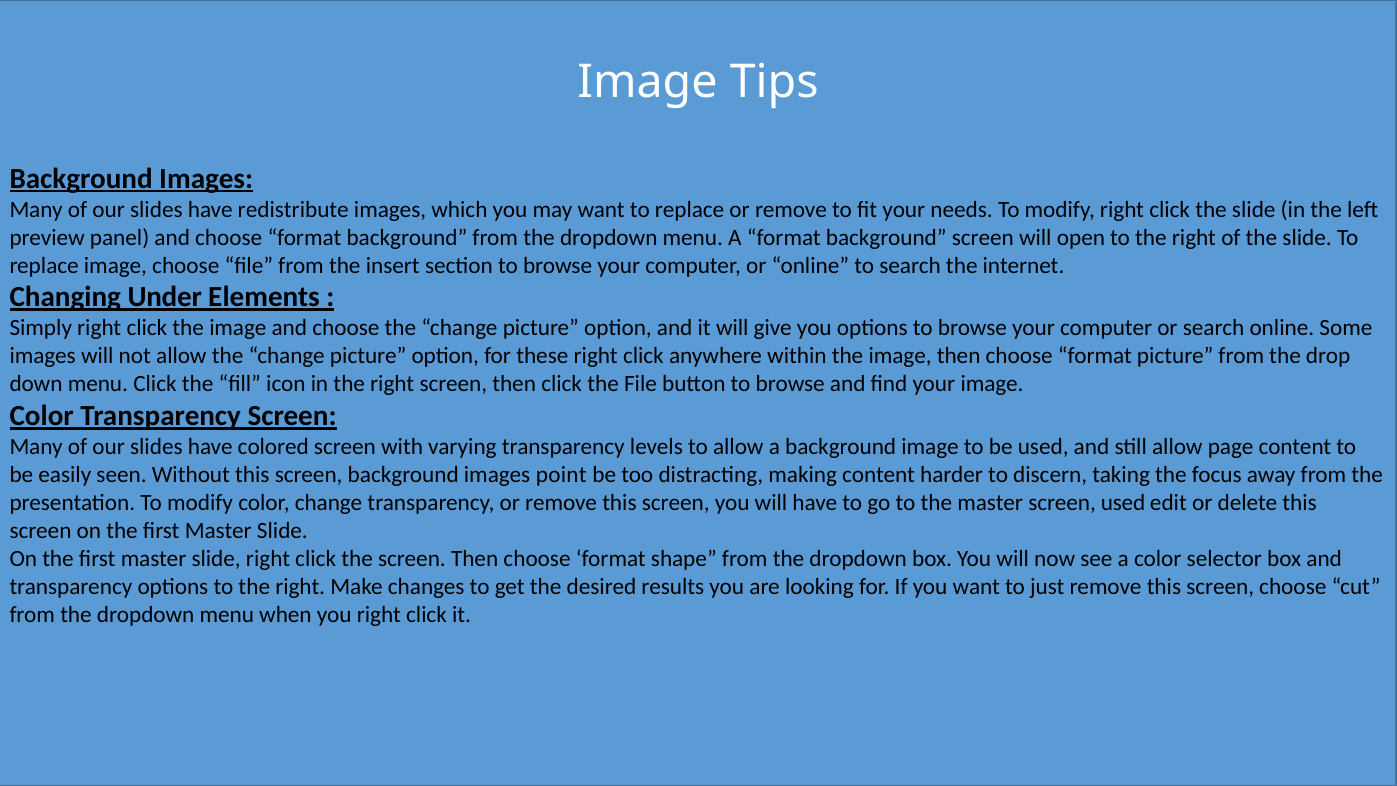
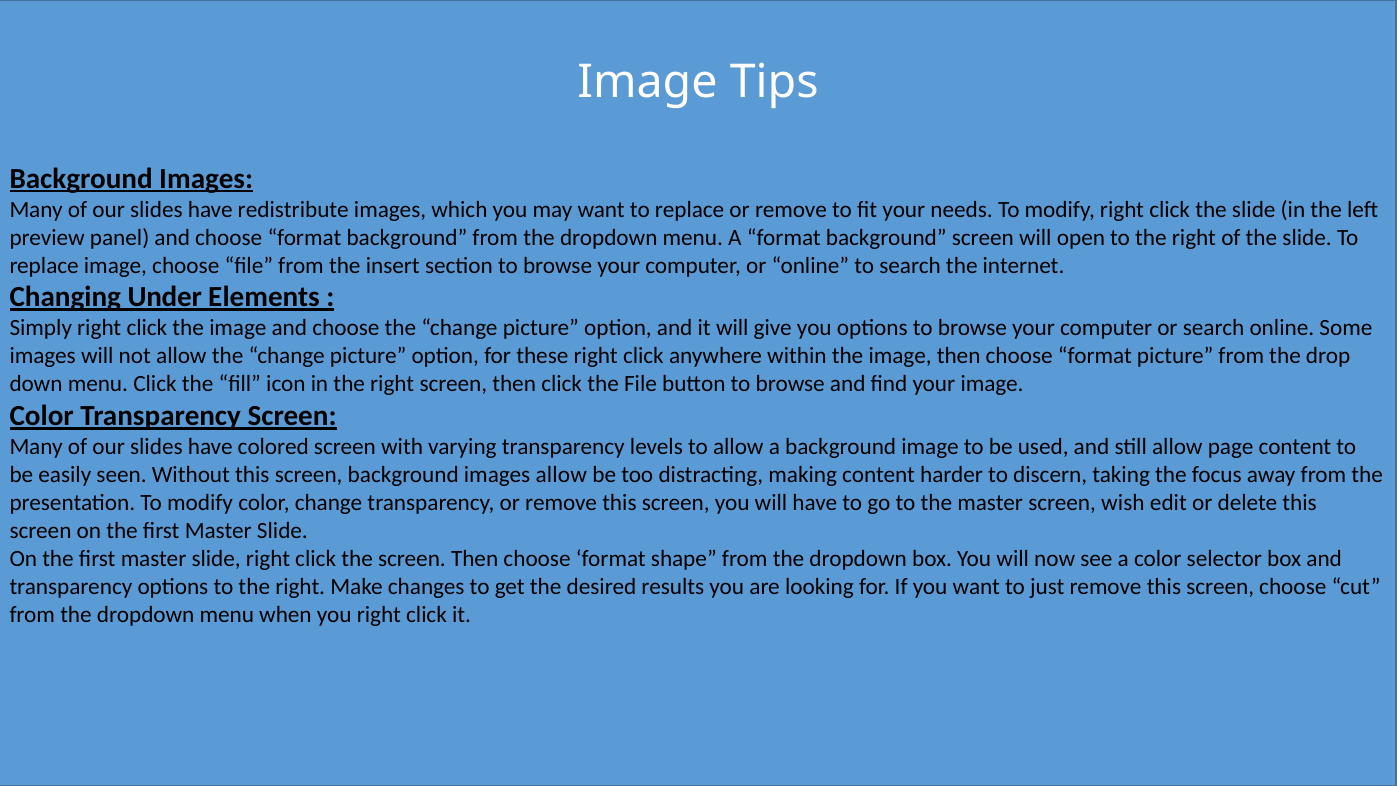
images point: point -> allow
screen used: used -> wish
